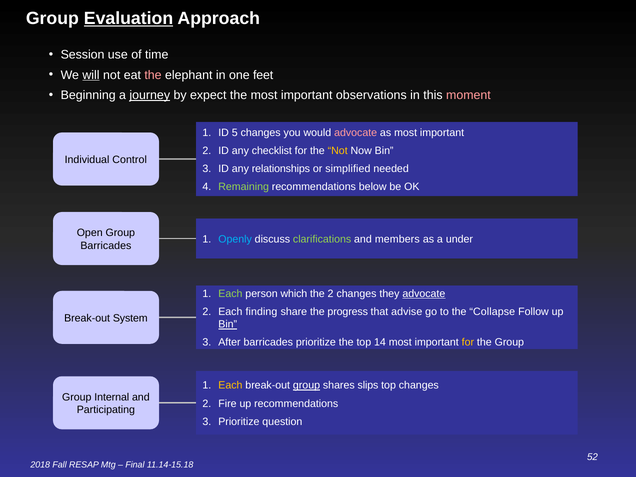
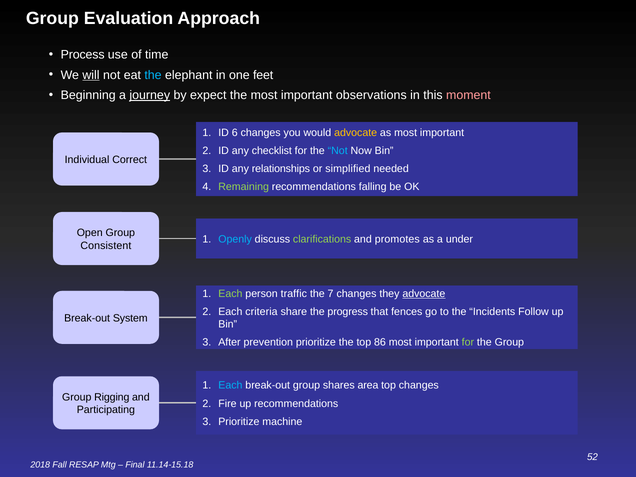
Evaluation underline: present -> none
Session: Session -> Process
the at (153, 75) colour: pink -> light blue
5: 5 -> 6
advocate at (356, 133) colour: pink -> yellow
Not at (338, 151) colour: yellow -> light blue
Control: Control -> Correct
below: below -> falling
members: members -> promotes
Barricades at (106, 246): Barricades -> Consistent
which: which -> traffic
the 2: 2 -> 7
finding: finding -> criteria
advise: advise -> fences
Collapse: Collapse -> Incidents
Bin at (228, 324) underline: present -> none
After barricades: barricades -> prevention
14: 14 -> 86
for at (468, 342) colour: yellow -> light green
Each at (230, 385) colour: yellow -> light blue
group at (306, 385) underline: present -> none
slips: slips -> area
Internal: Internal -> Rigging
question: question -> machine
